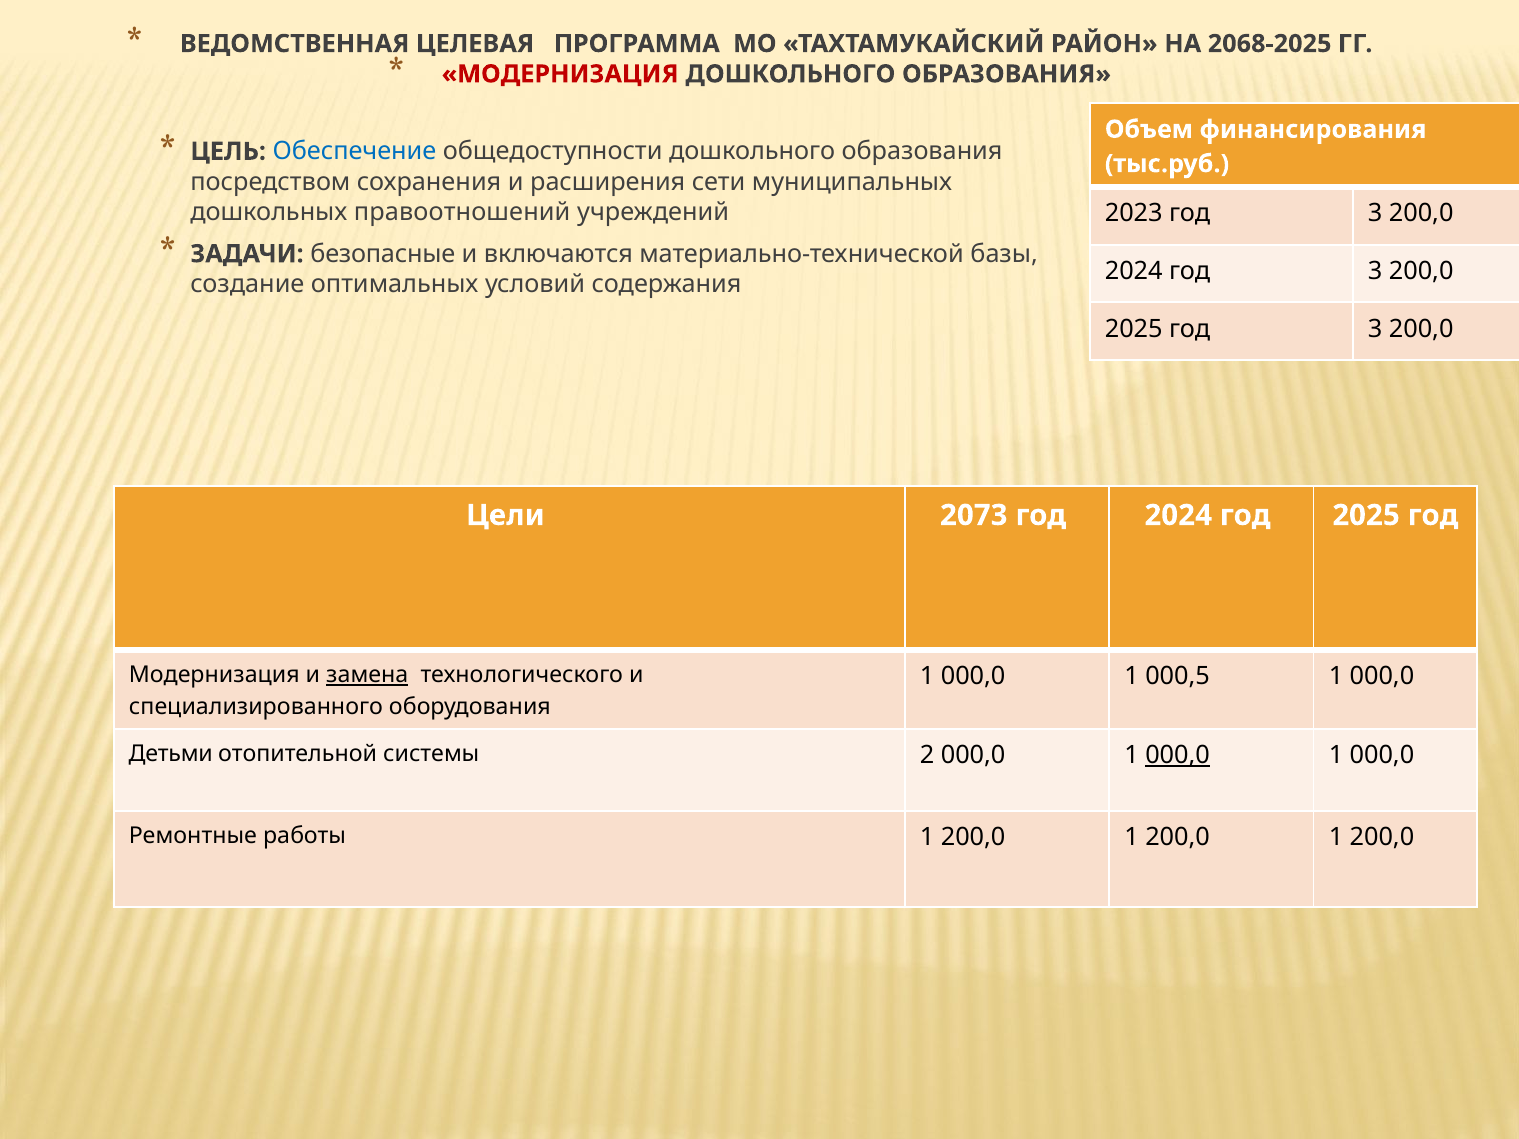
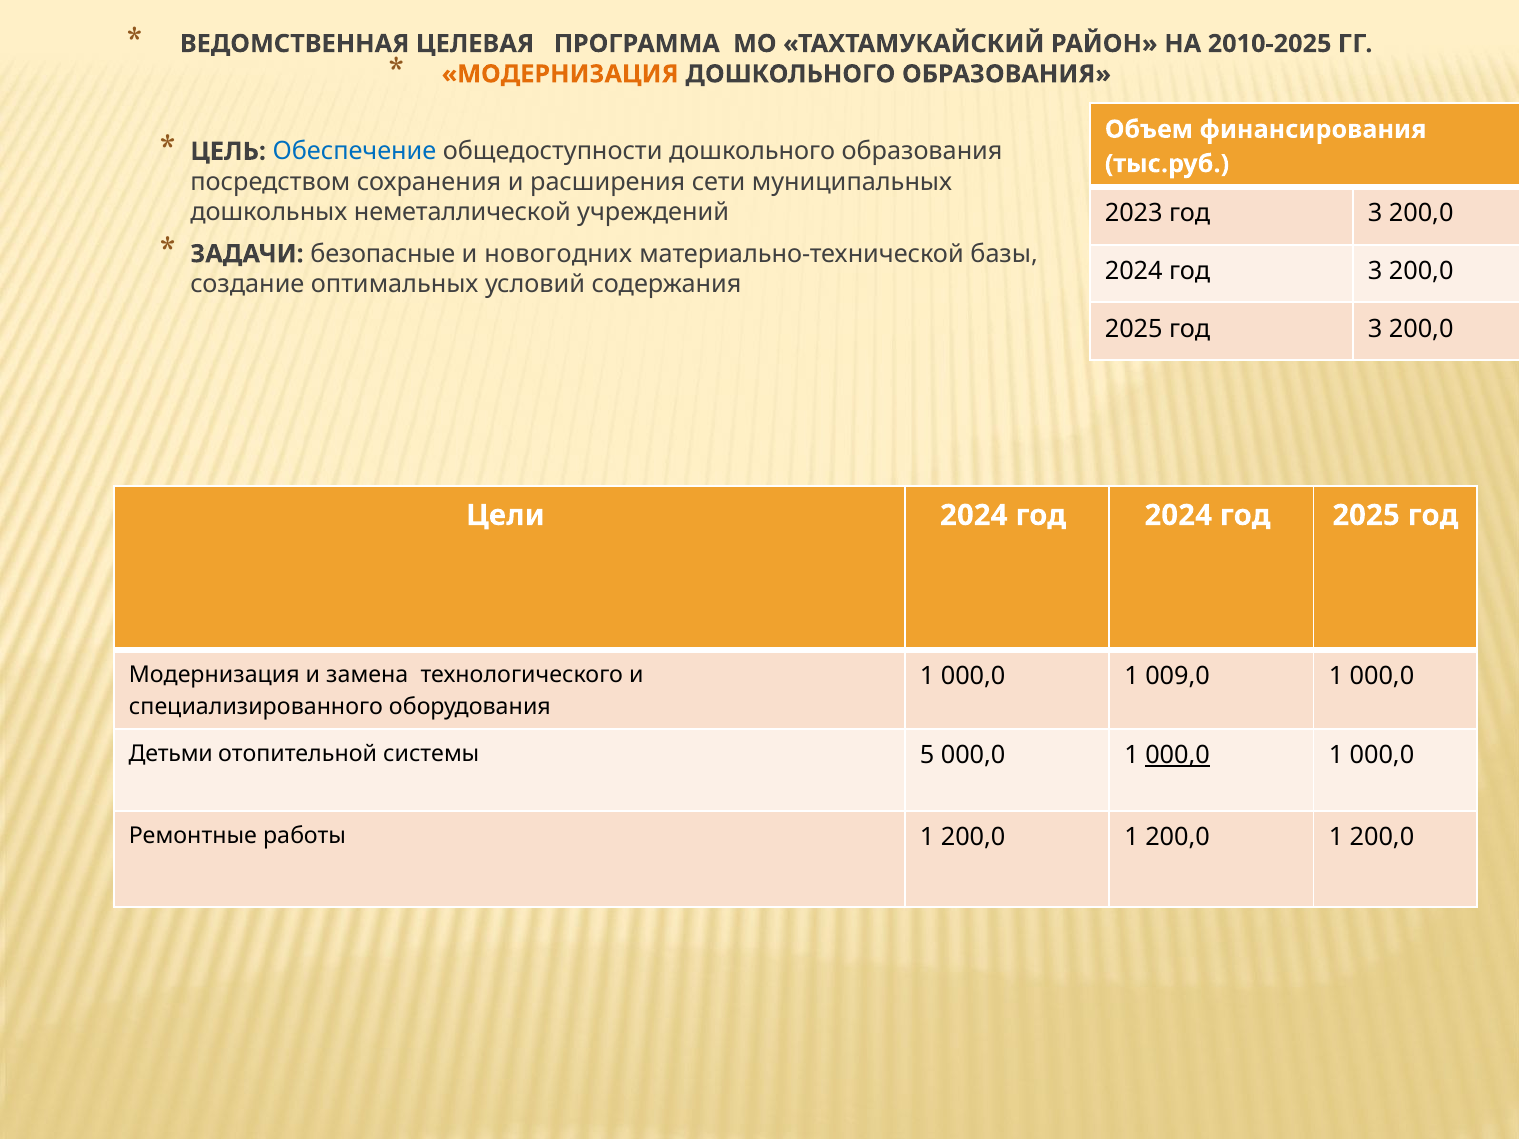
2068-2025: 2068-2025 -> 2010-2025
МОДЕРНИЗАЦИЯ at (560, 74) colour: red -> orange
правоотношений: правоотношений -> неметаллической
включаются: включаются -> новогодних
Цели 2073: 2073 -> 2024
замена underline: present -> none
000,5: 000,5 -> 009,0
2: 2 -> 5
